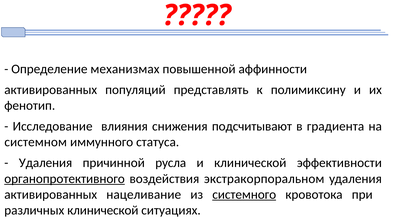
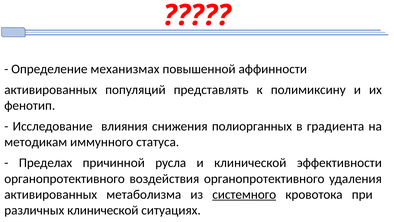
подсчитывают: подсчитывают -> полиорганных
системном: системном -> методикам
Удаления at (46, 163): Удаления -> Пределах
органопротективного at (65, 178) underline: present -> none
воздействия экстракорпоральном: экстракорпоральном -> органопротективного
нацеливание: нацеливание -> метаболизма
